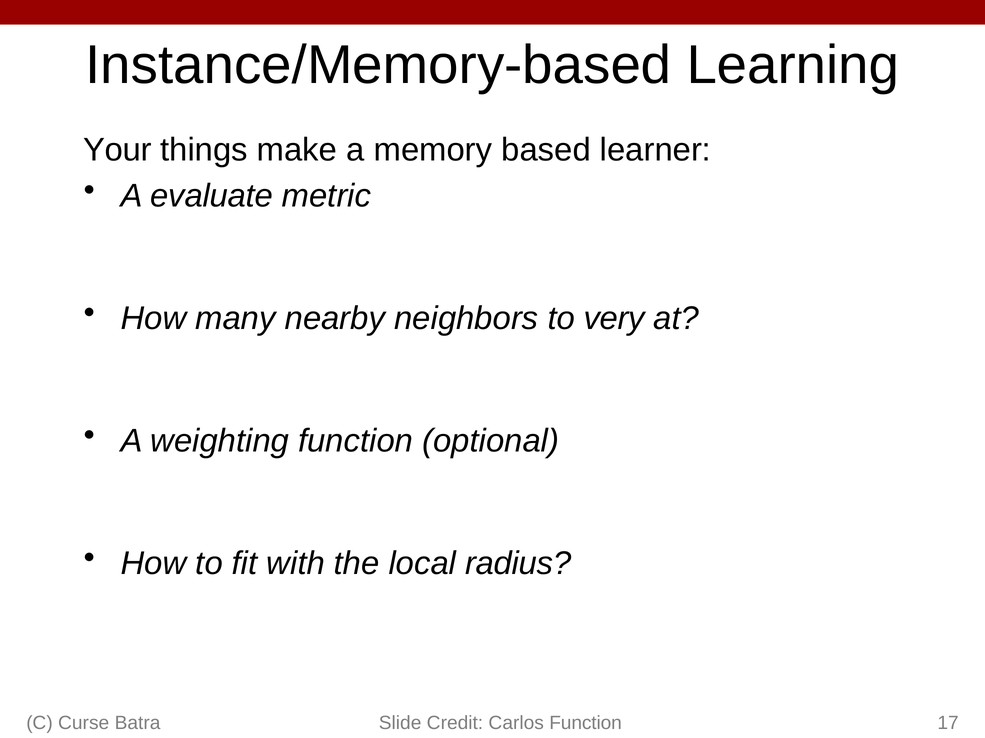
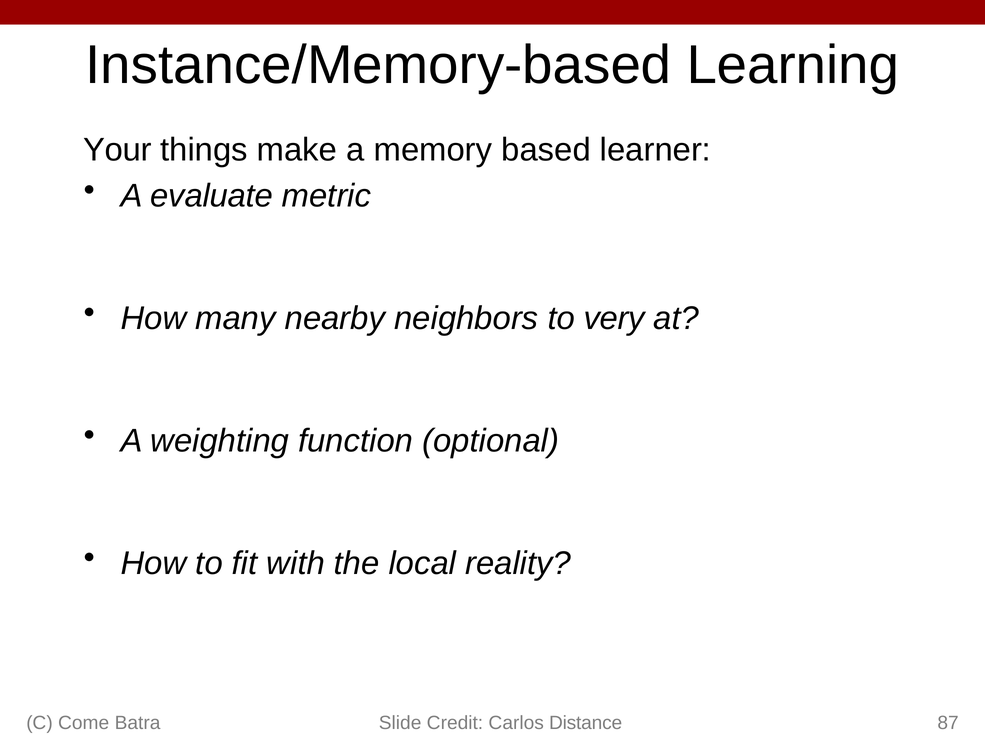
radius: radius -> reality
Curse: Curse -> Come
Carlos Function: Function -> Distance
17: 17 -> 87
